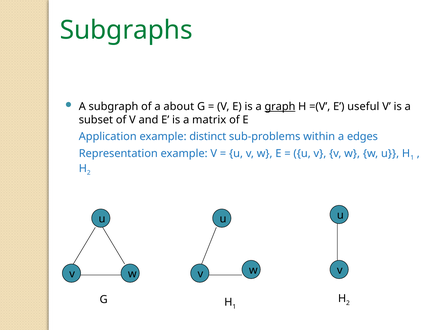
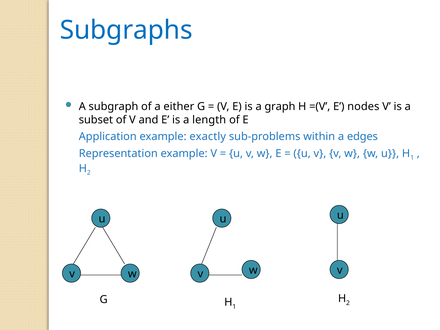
Subgraphs colour: green -> blue
about: about -> either
graph underline: present -> none
useful: useful -> nodes
matrix: matrix -> length
distinct: distinct -> exactly
